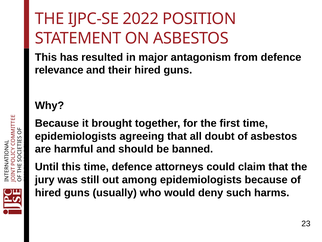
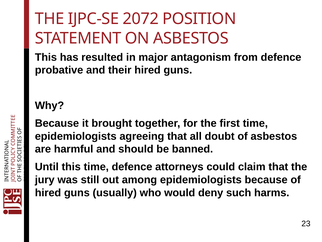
2022: 2022 -> 2072
relevance: relevance -> probative
